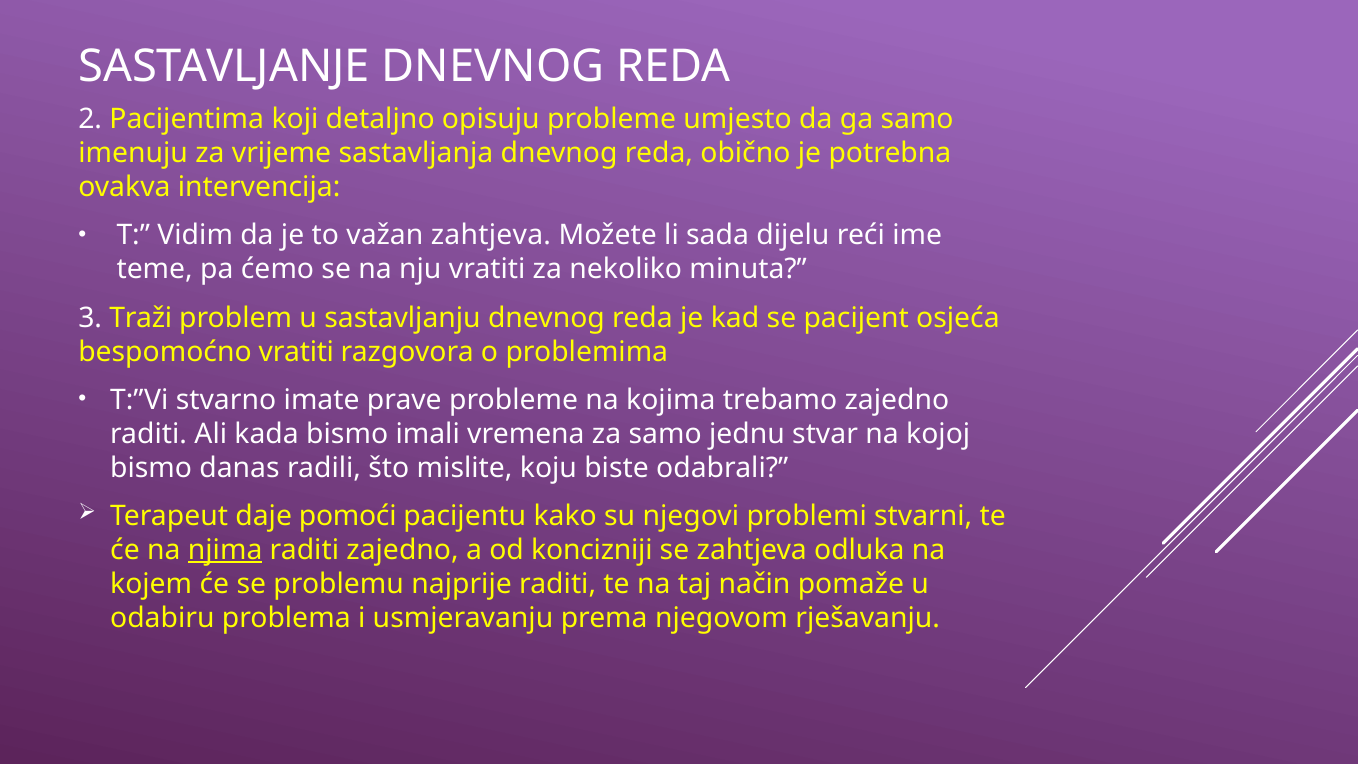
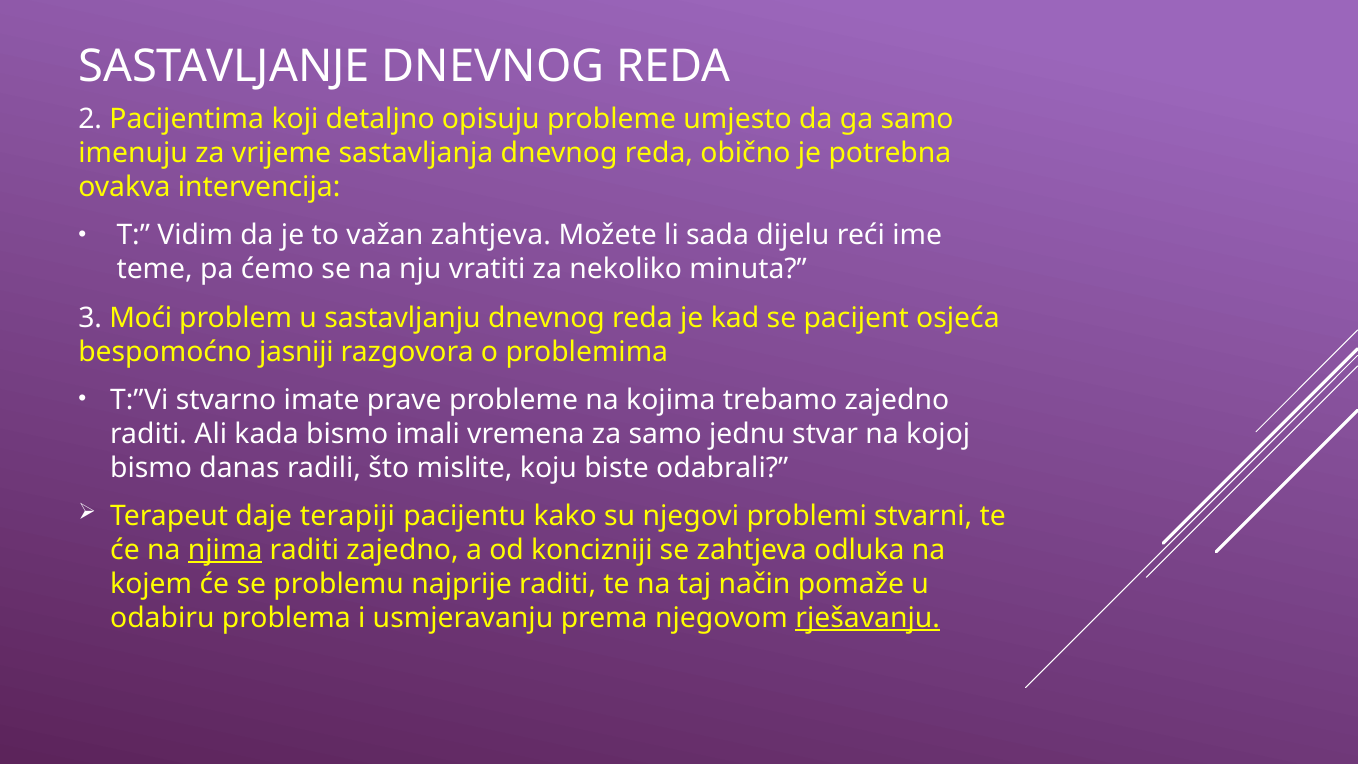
Traži: Traži -> Moći
bespomoćno vratiti: vratiti -> jasniji
pomoći: pomoći -> terapiji
rješavanju underline: none -> present
